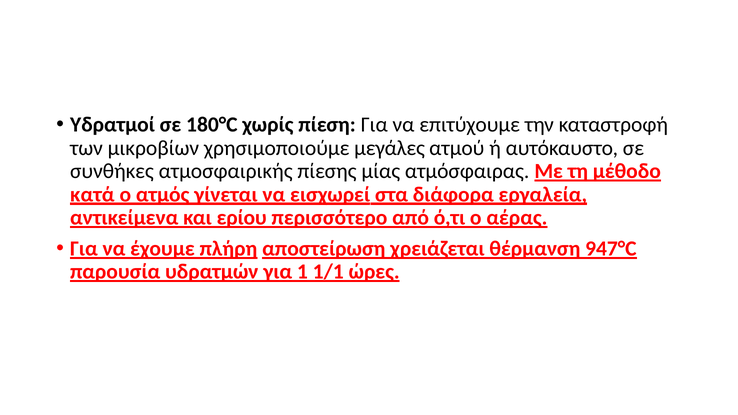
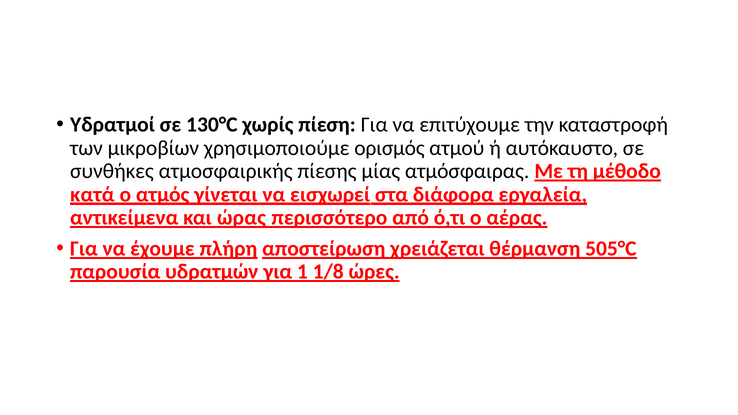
180°C: 180°C -> 130°C
μεγάλες: μεγάλες -> ορισμός
ερίου: ερίου -> ώρας
947°C: 947°C -> 505°C
1/1: 1/1 -> 1/8
